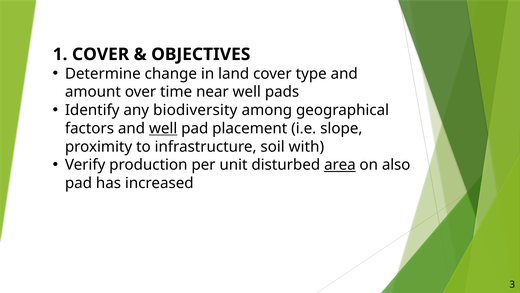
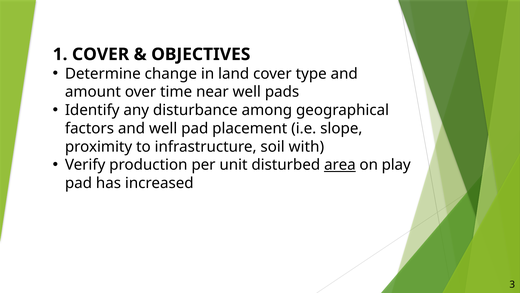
biodiversity: biodiversity -> disturbance
well at (163, 128) underline: present -> none
also: also -> play
